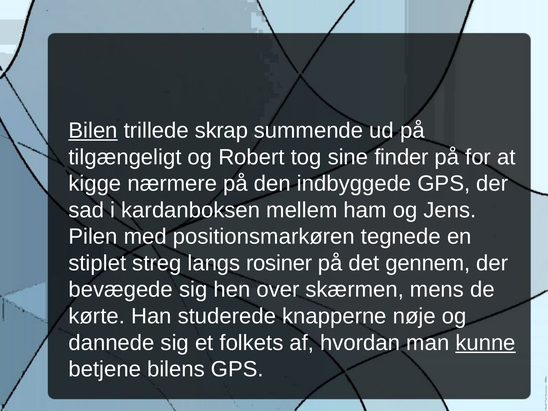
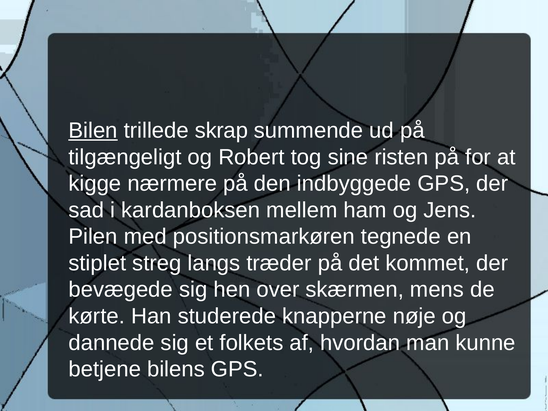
finder: finder -> risten
rosiner: rosiner -> træder
gennem: gennem -> kommet
kunne underline: present -> none
